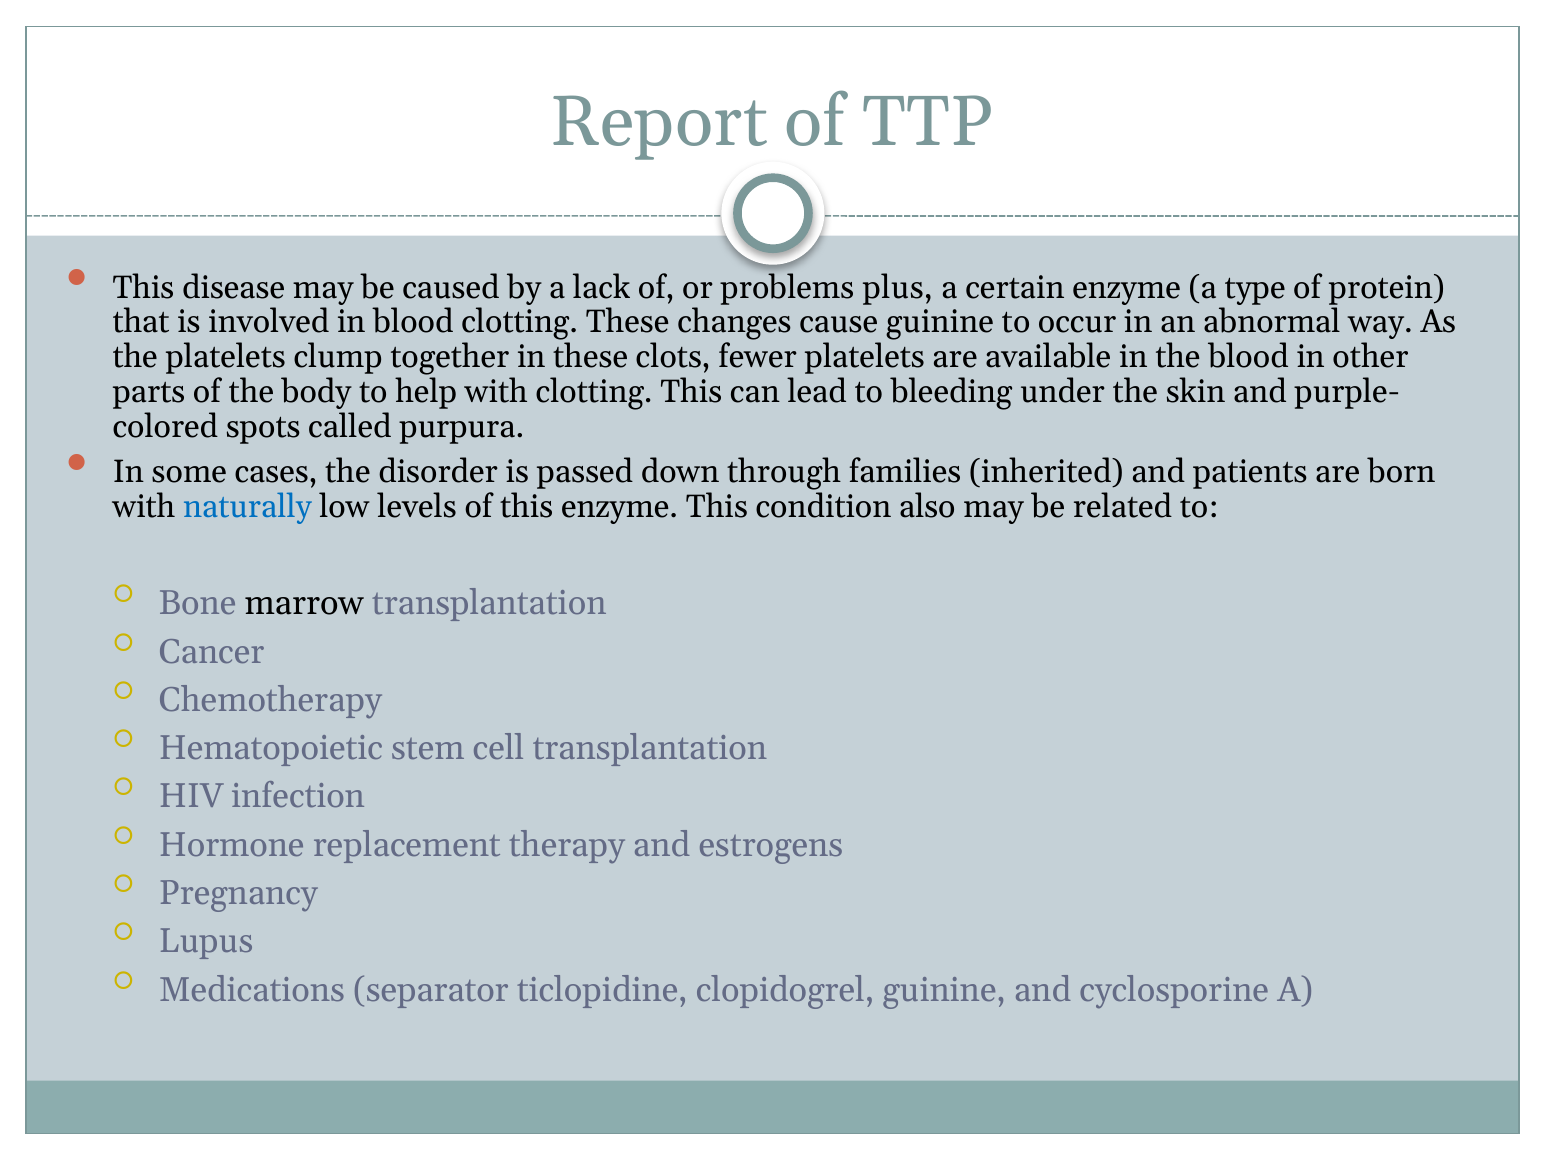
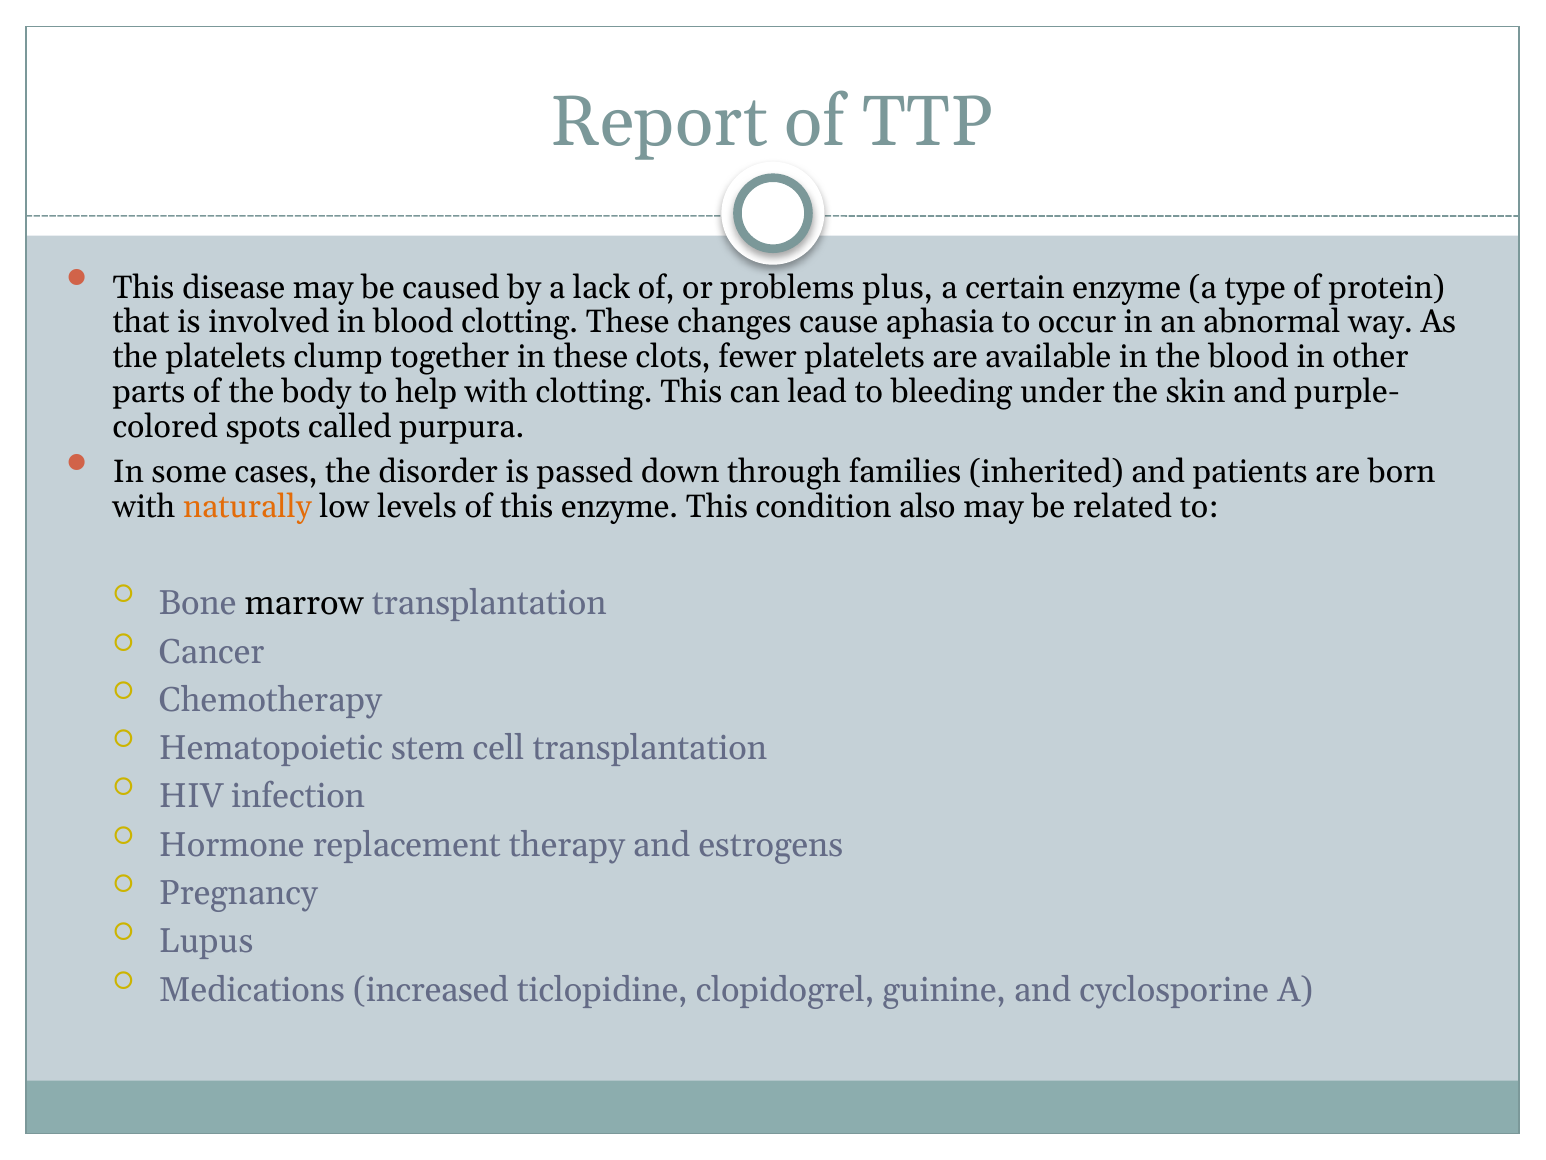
cause guinine: guinine -> aphasia
naturally colour: blue -> orange
separator: separator -> increased
